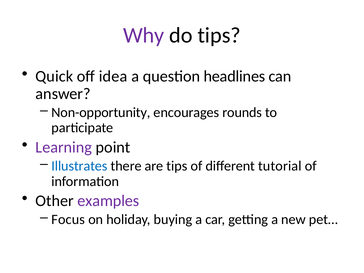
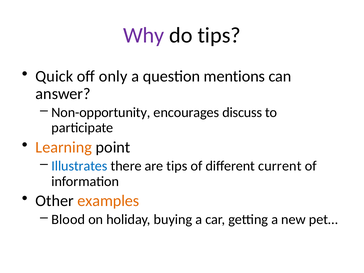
idea: idea -> only
headlines: headlines -> mentions
rounds: rounds -> discuss
Learning colour: purple -> orange
tutorial: tutorial -> current
examples colour: purple -> orange
Focus: Focus -> Blood
